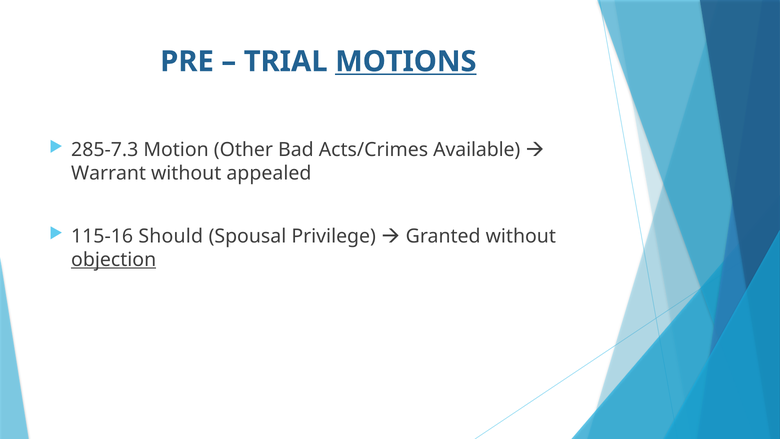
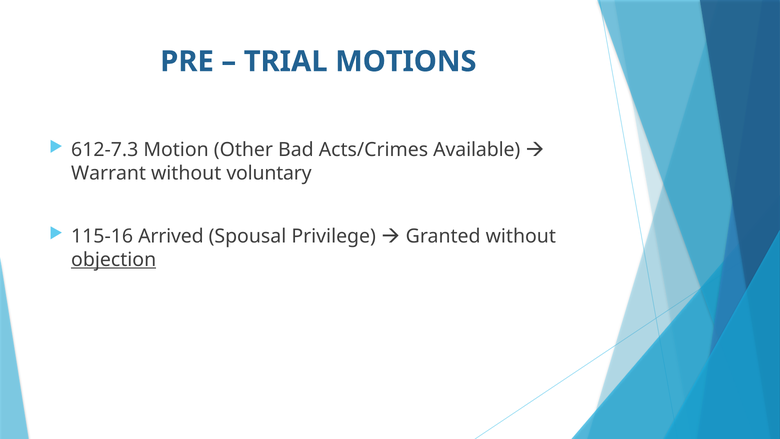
MOTIONS underline: present -> none
285-7.3: 285-7.3 -> 612-7.3
appealed: appealed -> voluntary
Should: Should -> Arrived
